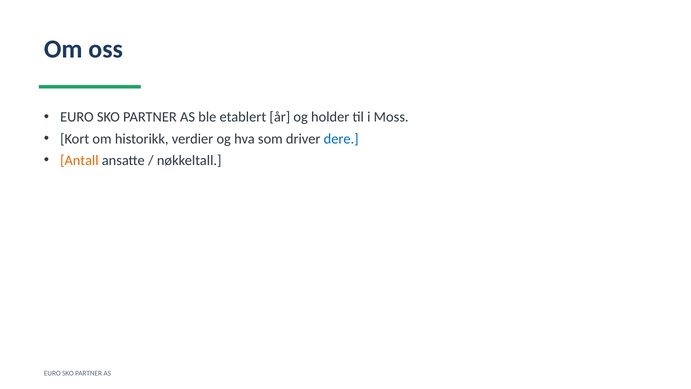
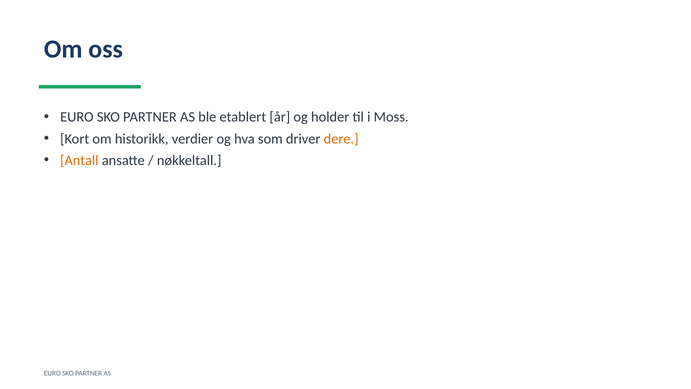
dere colour: blue -> orange
